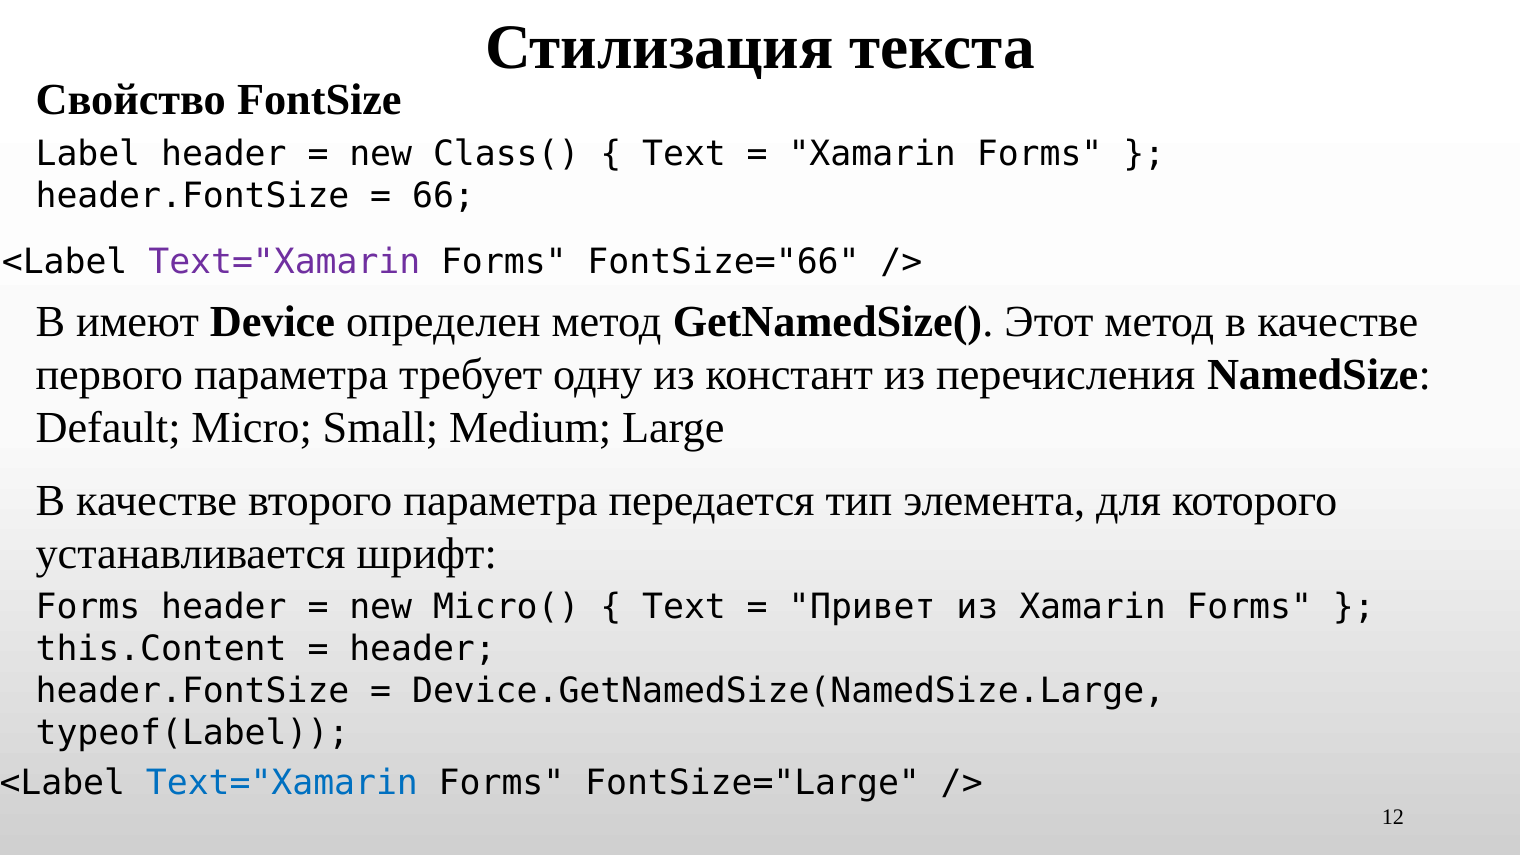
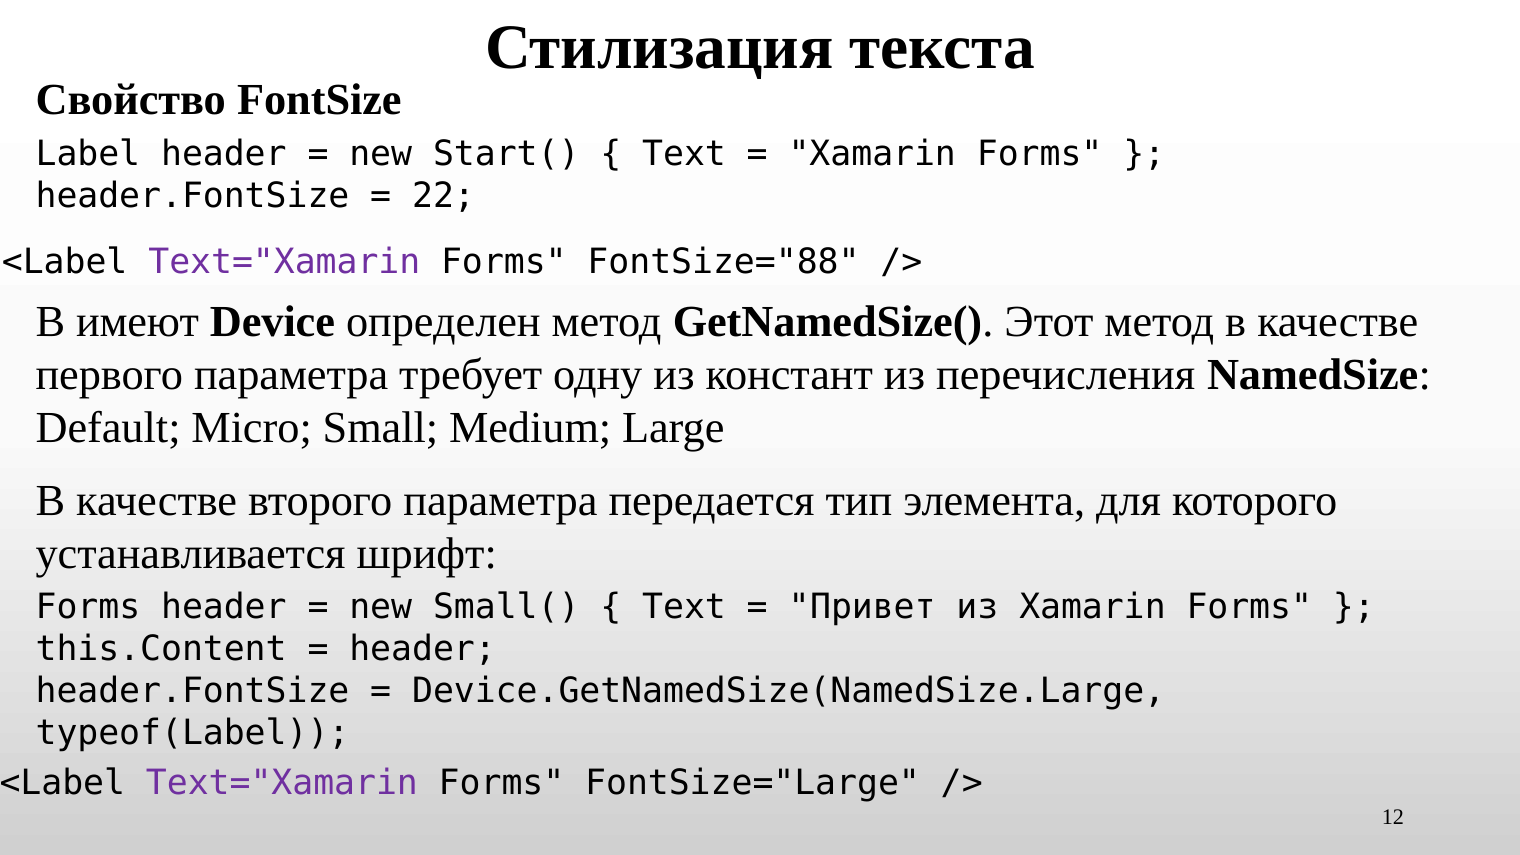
Class(: Class( -> Start(
66: 66 -> 22
FontSize="66: FontSize="66 -> FontSize="88
Micro(: Micro( -> Small(
Text="Xamarin at (282, 783) colour: blue -> purple
